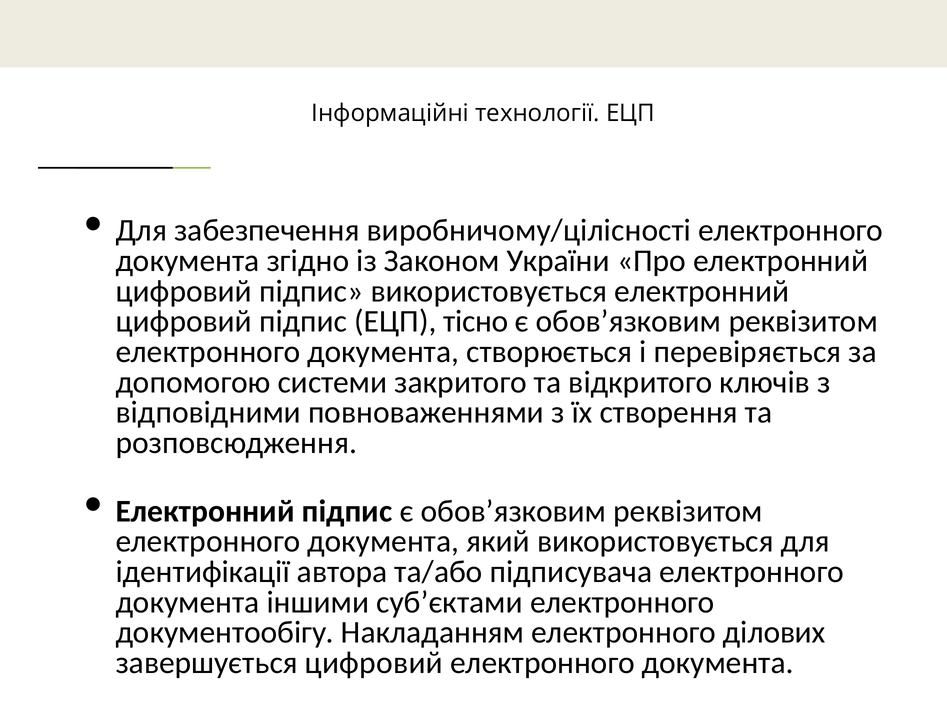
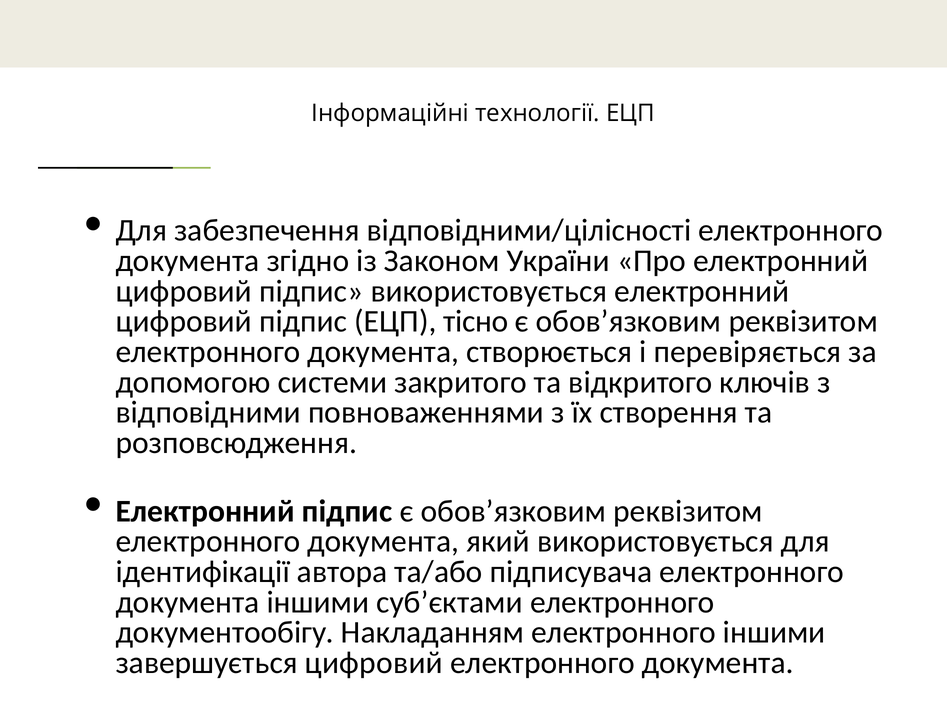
виробничому/цілісності: виробничому/цілісності -> відповідними/цілісності
електронного ділових: ділових -> іншими
